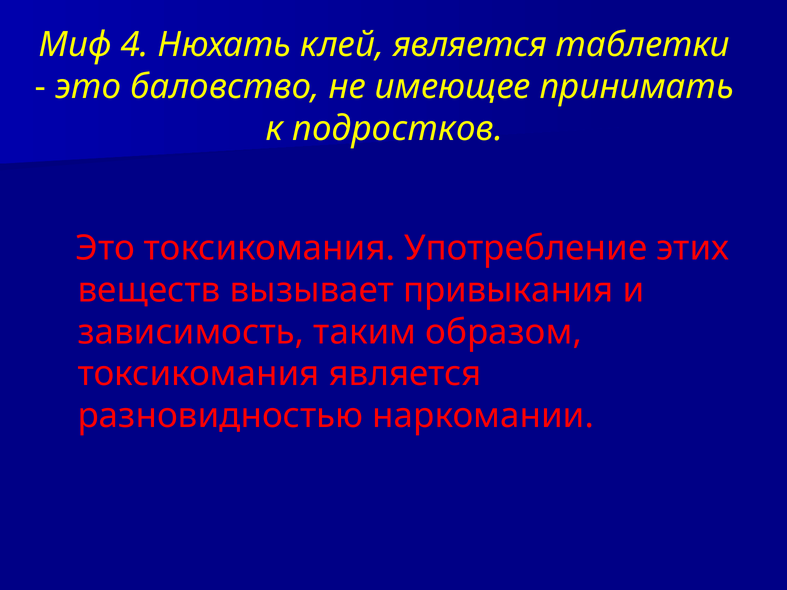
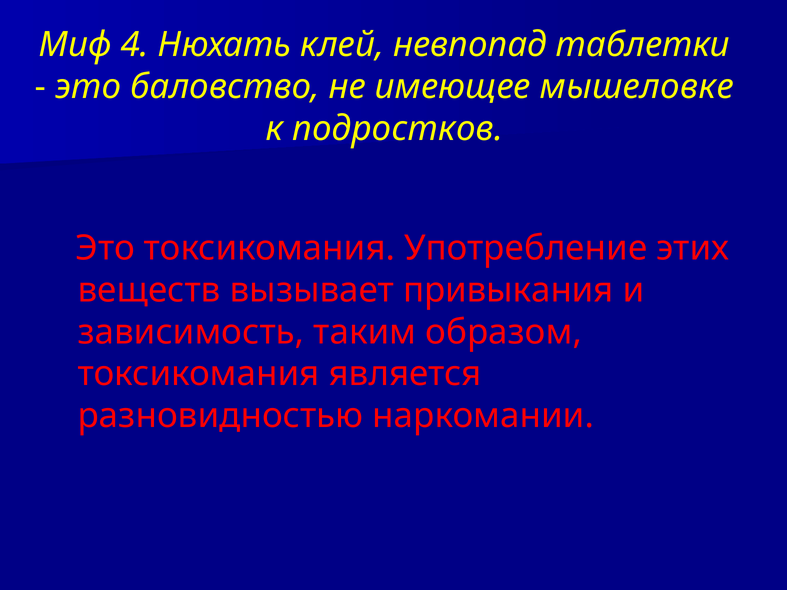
клей является: является -> невпопад
принимать: принимать -> мышеловке
